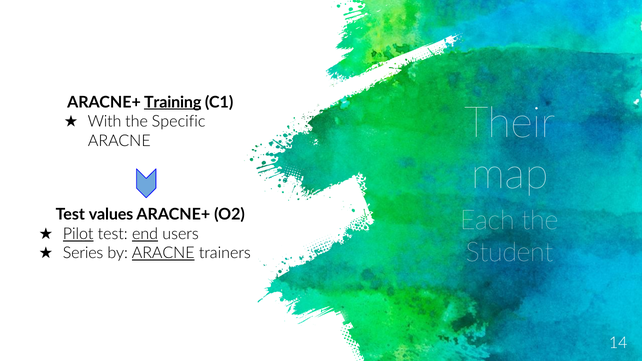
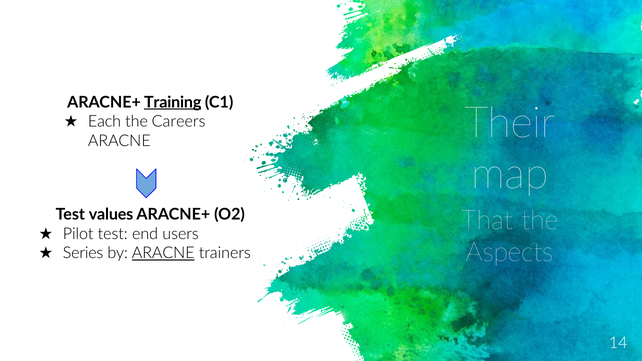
With: With -> Each
Specific: Specific -> Careers
Each: Each -> That
Pilot underline: present -> none
end underline: present -> none
Student: Student -> Aspects
